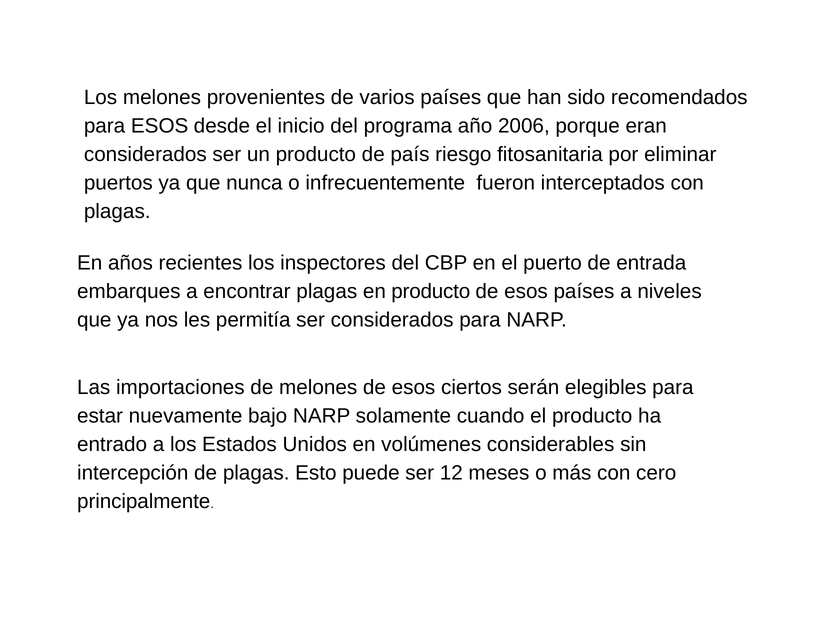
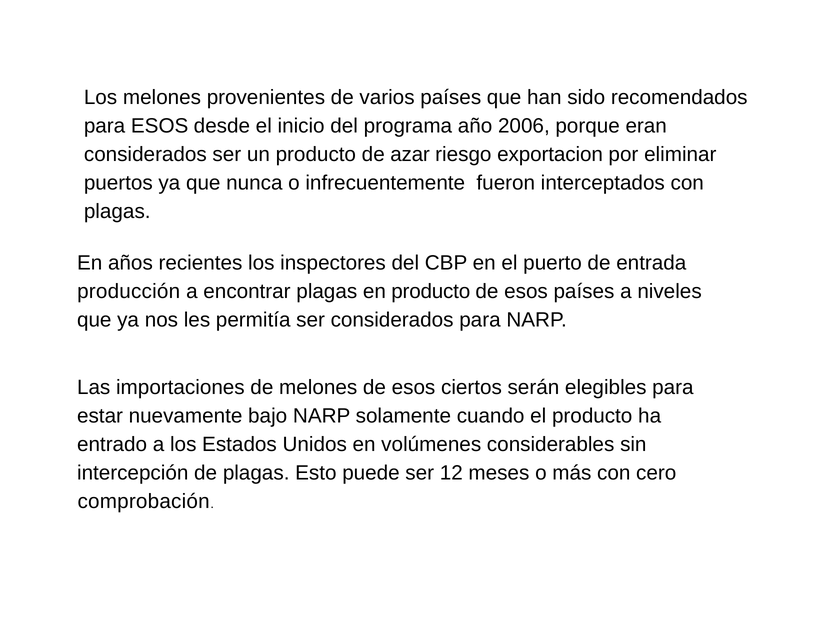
país: país -> azar
fitosanitaria: fitosanitaria -> exportacion
embarques: embarques -> producción
principalmente: principalmente -> comprobación
